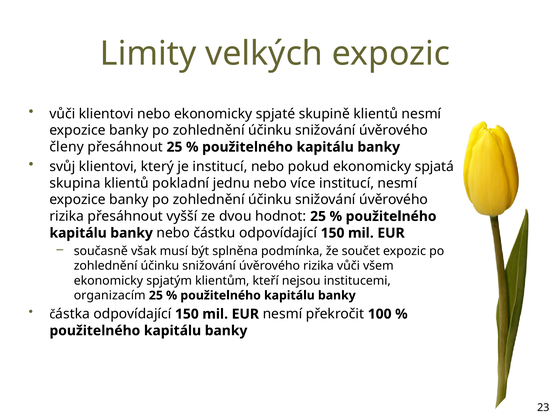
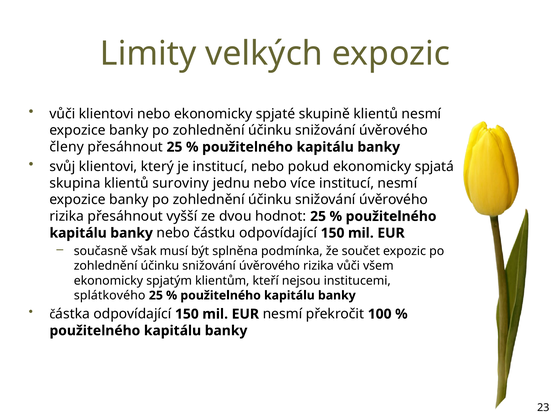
pokladní: pokladní -> suroviny
organizacím: organizacím -> splátkového
